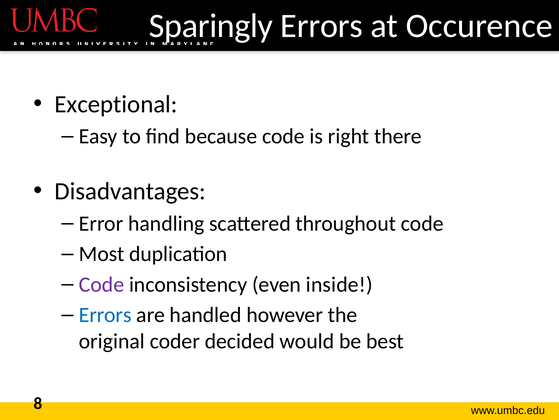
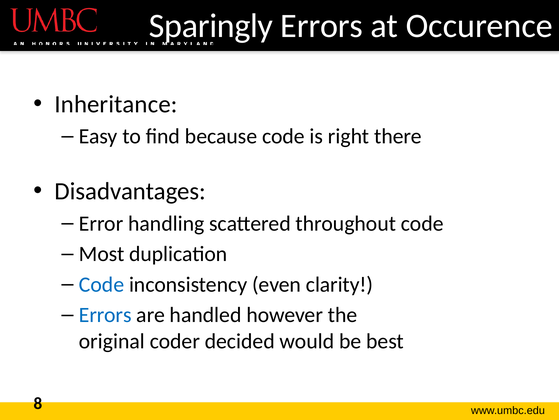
Exceptional: Exceptional -> Inheritance
Code at (102, 284) colour: purple -> blue
inside: inside -> clarity
